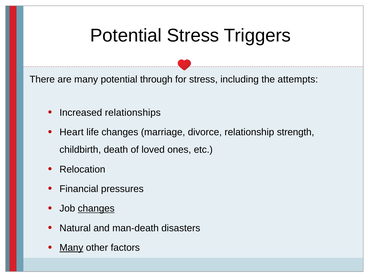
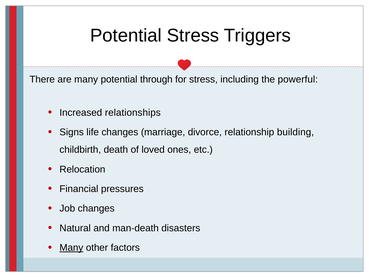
attempts: attempts -> powerful
Heart: Heart -> Signs
strength: strength -> building
changes at (96, 208) underline: present -> none
